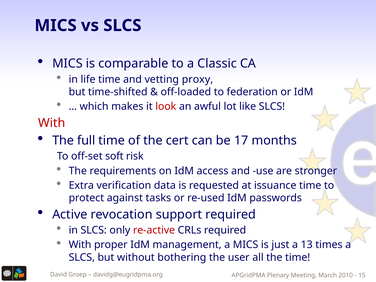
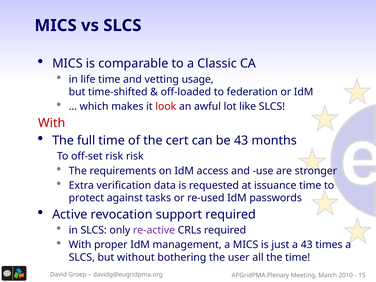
proxy: proxy -> usage
be 17: 17 -> 43
off-set soft: soft -> risk
re-active colour: red -> purple
a 13: 13 -> 43
